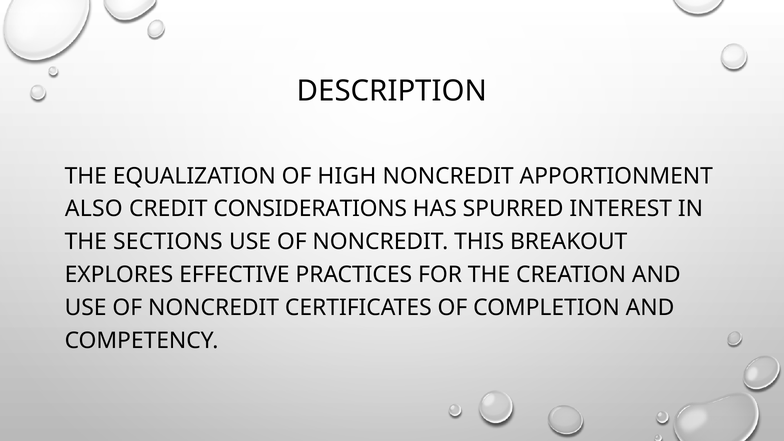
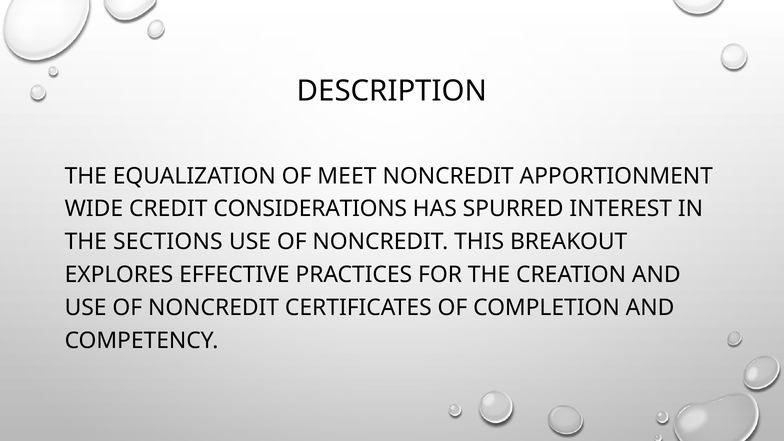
HIGH: HIGH -> MEET
ALSO: ALSO -> WIDE
